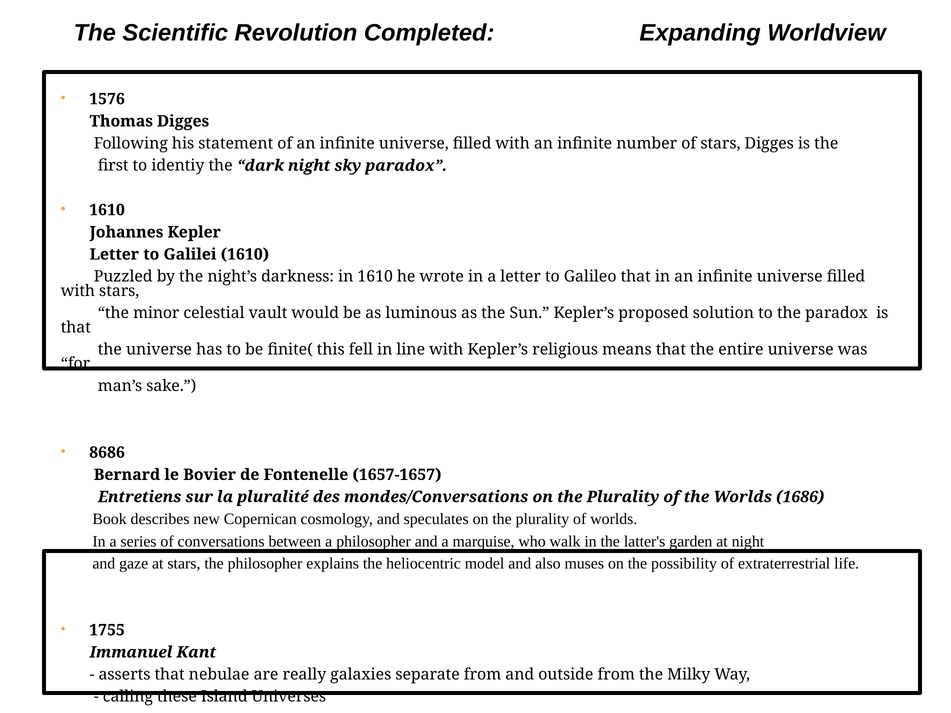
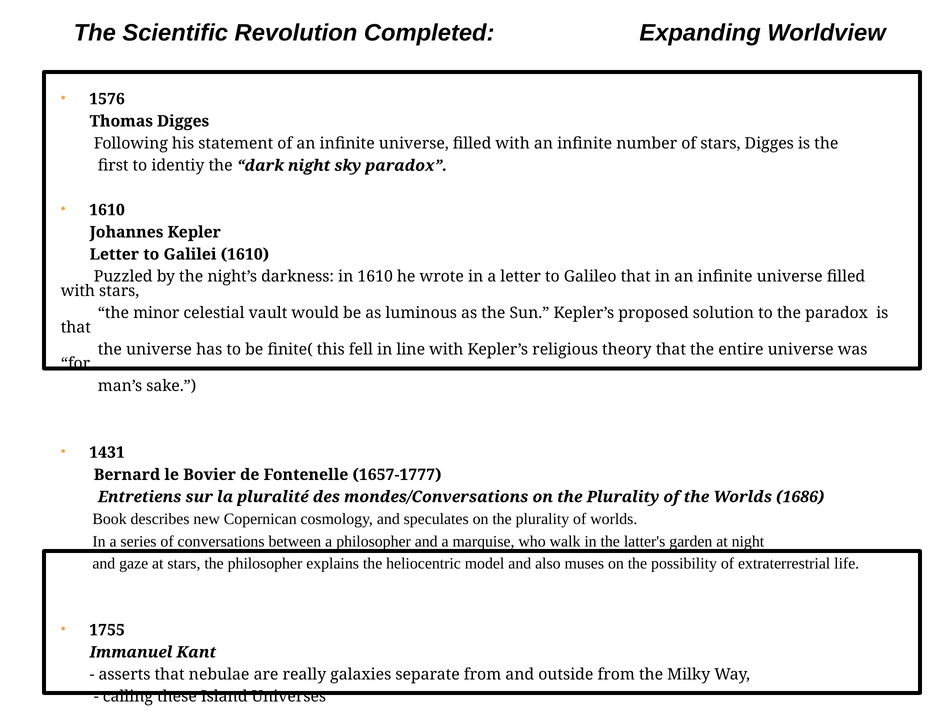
religious means: means -> theory
8686: 8686 -> 1431
1657-1657: 1657-1657 -> 1657-1777
